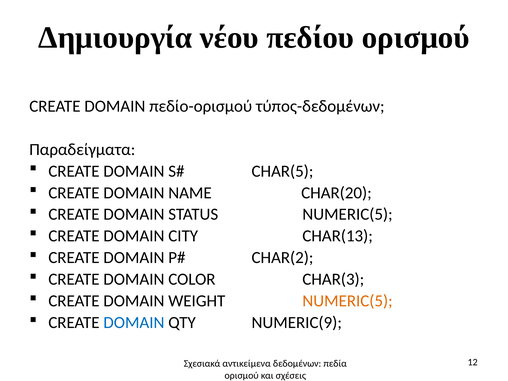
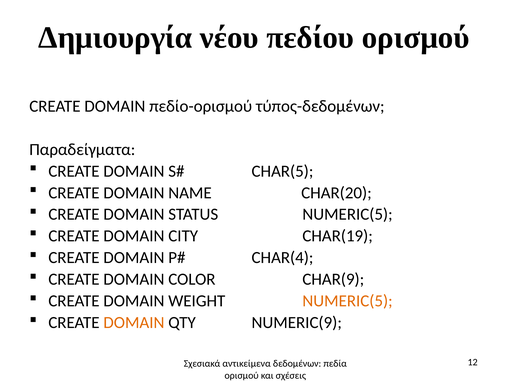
CHAR(13: CHAR(13 -> CHAR(19
CHAR(2: CHAR(2 -> CHAR(4
CHAR(3: CHAR(3 -> CHAR(9
DOMAIN at (134, 323) colour: blue -> orange
